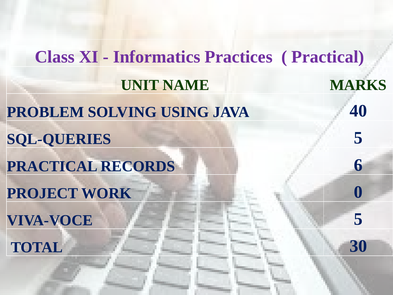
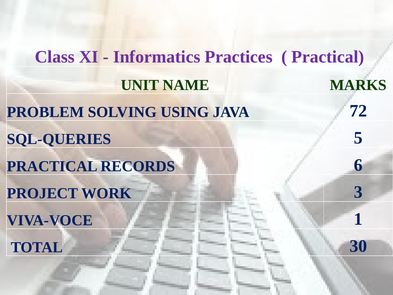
40: 40 -> 72
0: 0 -> 3
VIVA-VOCE 5: 5 -> 1
